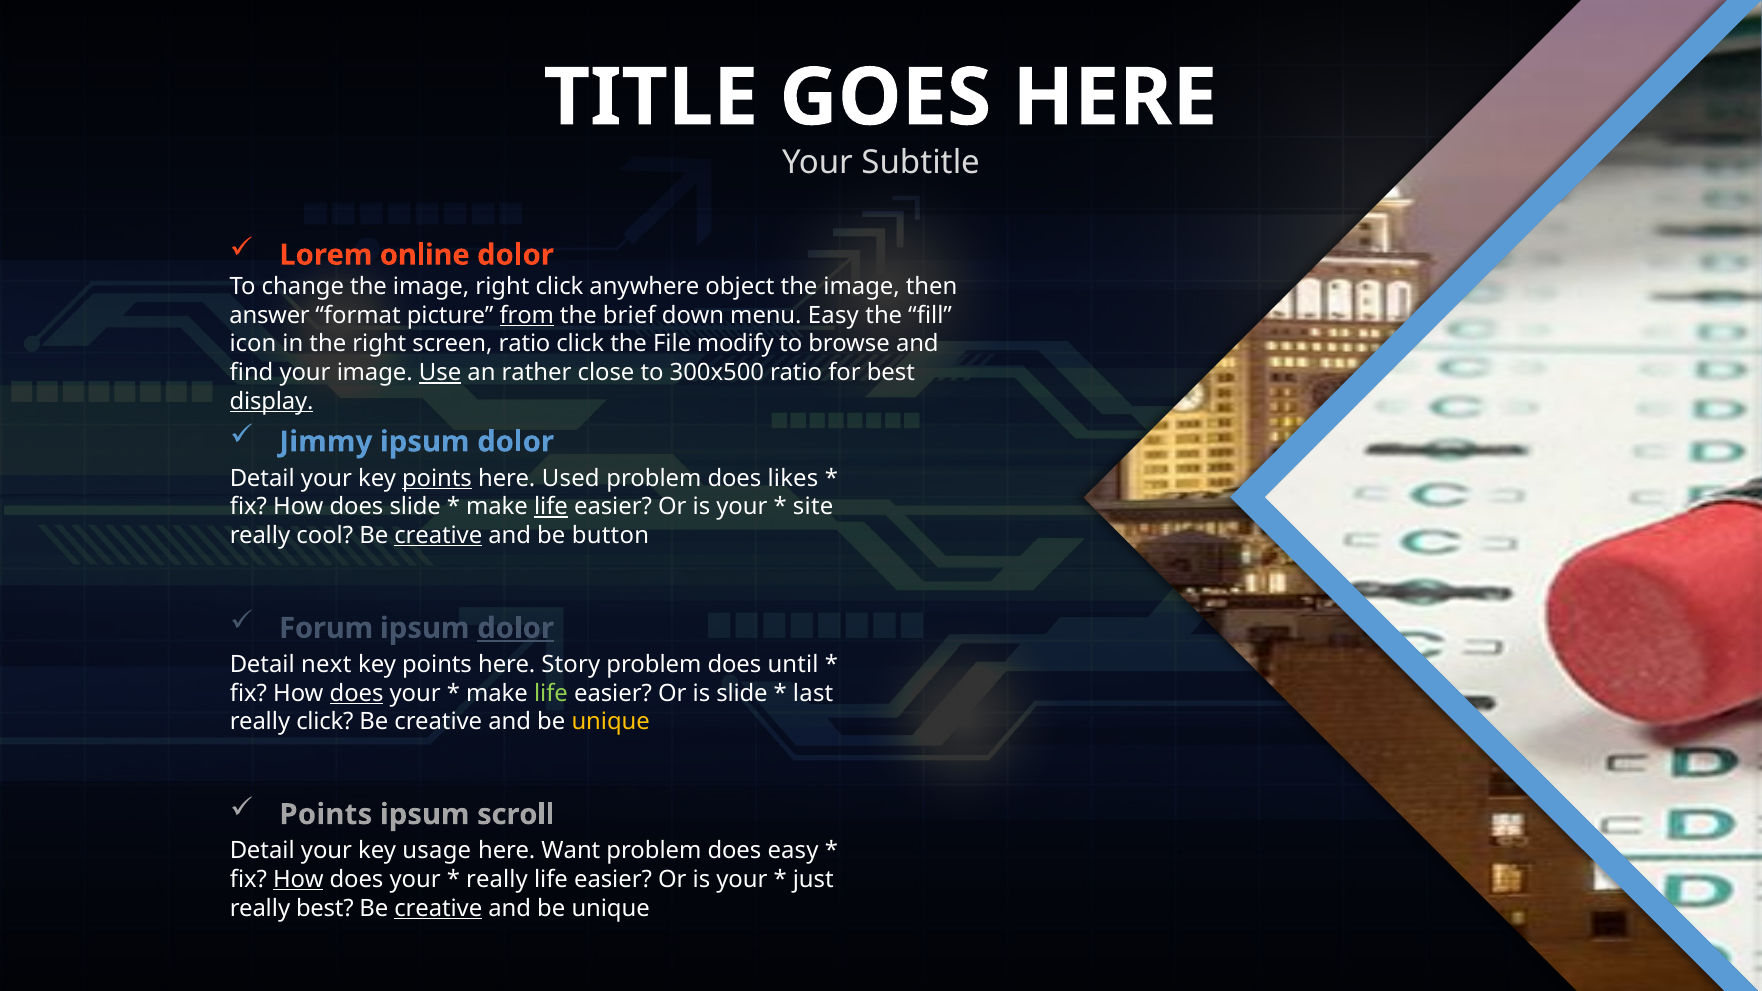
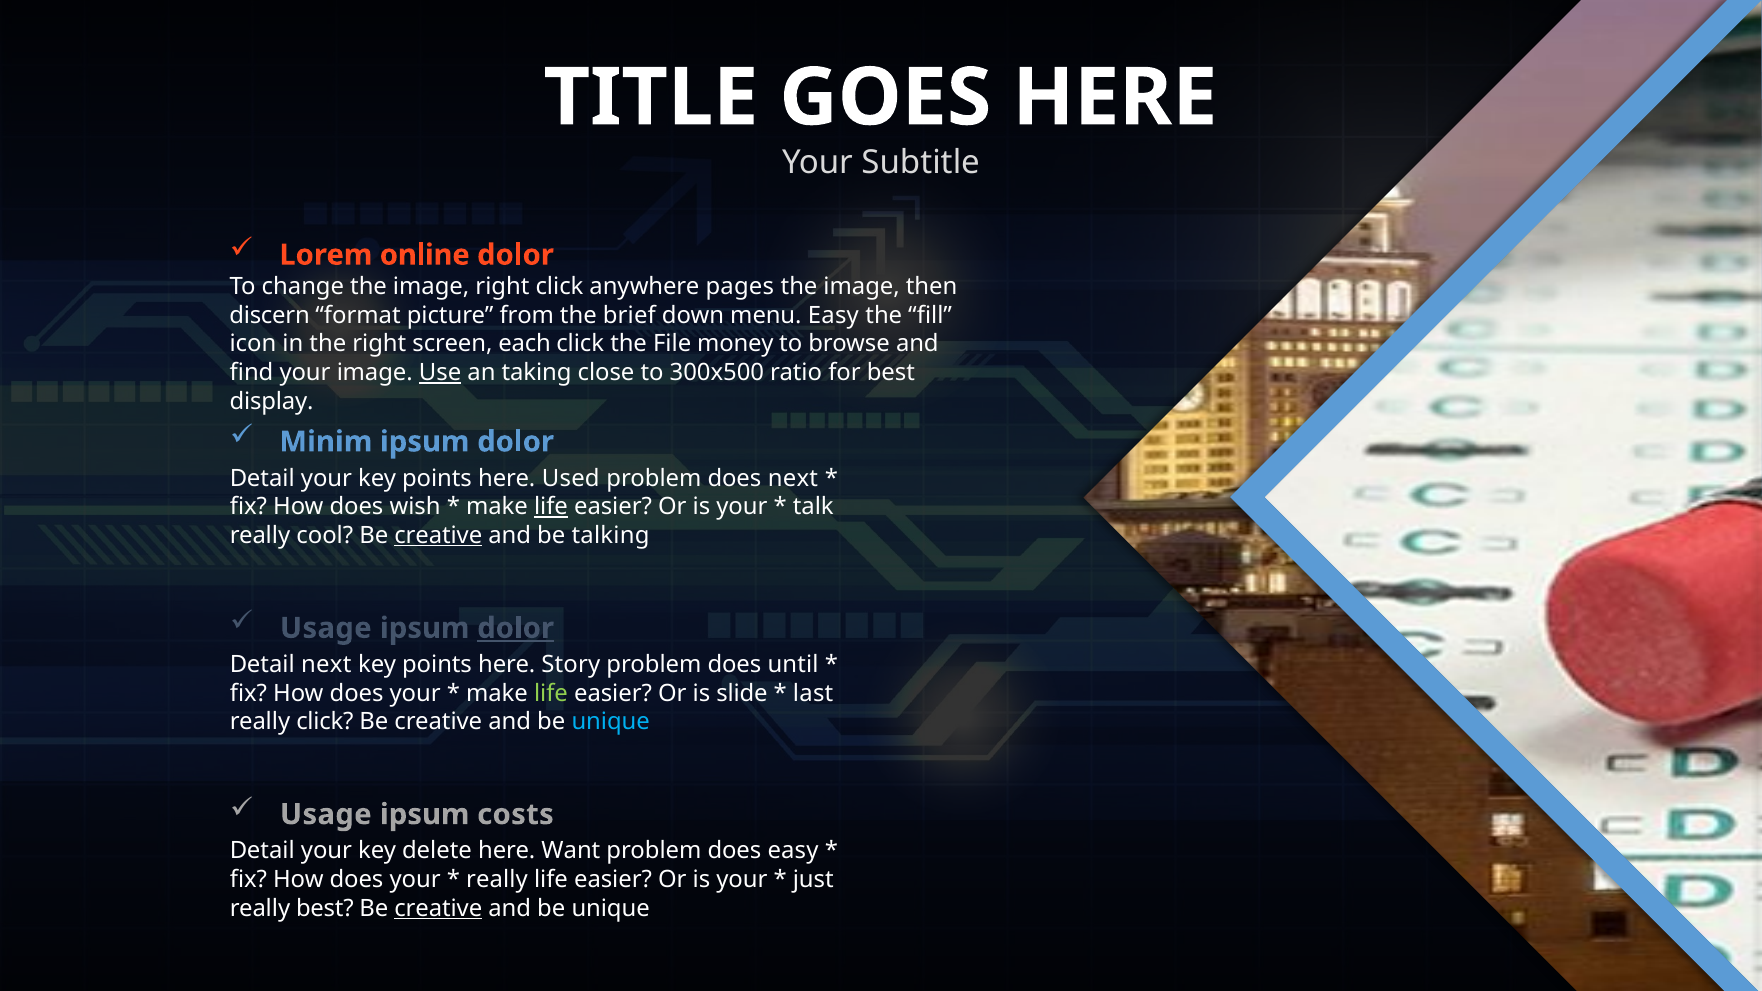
object: object -> pages
answer: answer -> discern
from underline: present -> none
screen ratio: ratio -> each
modify: modify -> money
rather: rather -> taking
display underline: present -> none
Jimmy: Jimmy -> Minim
points at (437, 478) underline: present -> none
does likes: likes -> next
does slide: slide -> wish
site: site -> talk
button: button -> talking
Forum at (326, 628): Forum -> Usage
does at (357, 693) underline: present -> none
unique at (611, 722) colour: yellow -> light blue
Points at (326, 815): Points -> Usage
scroll: scroll -> costs
usage: usage -> delete
How at (298, 880) underline: present -> none
